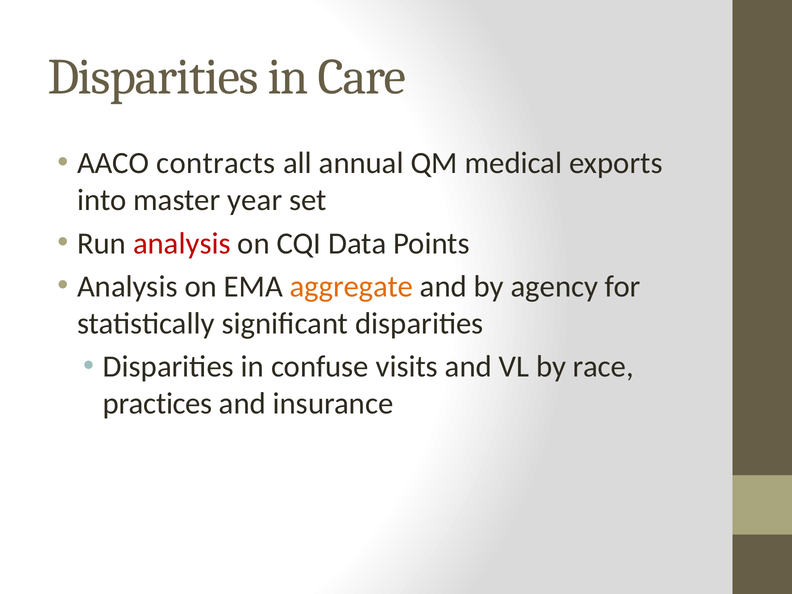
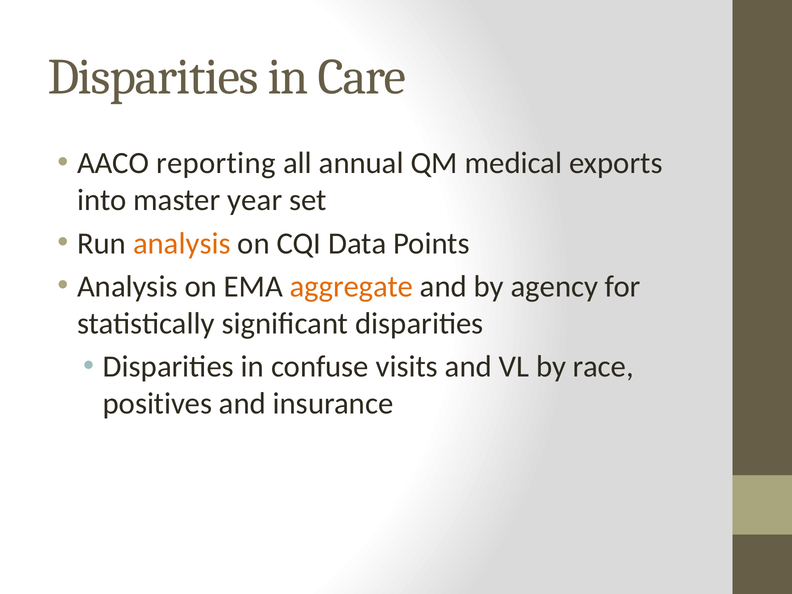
contracts: contracts -> reporting
analysis at (182, 243) colour: red -> orange
practices: practices -> positives
